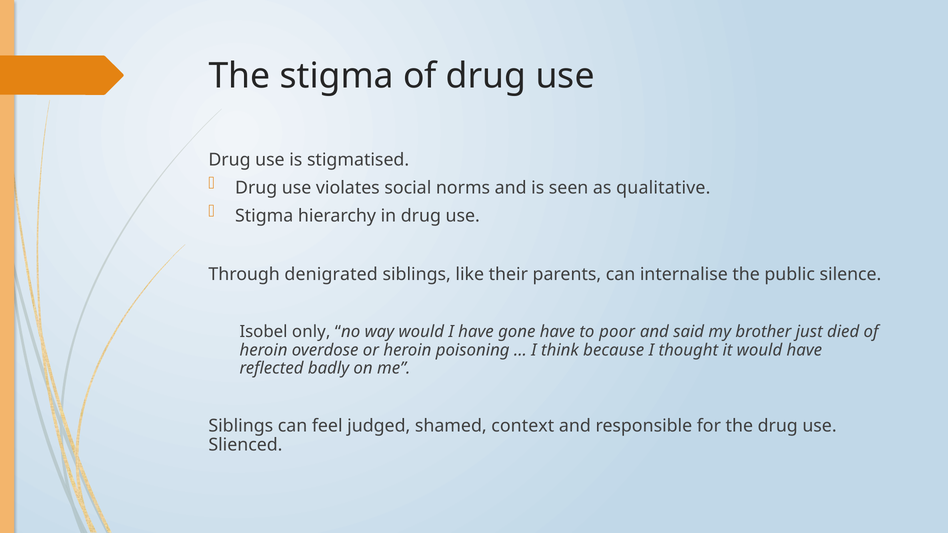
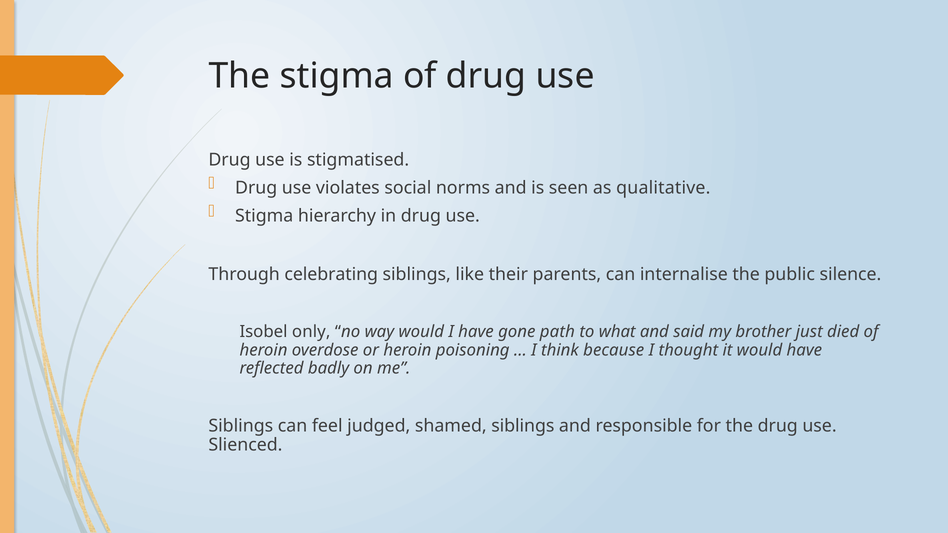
denigrated: denigrated -> celebrating
gone have: have -> path
poor: poor -> what
shamed context: context -> siblings
